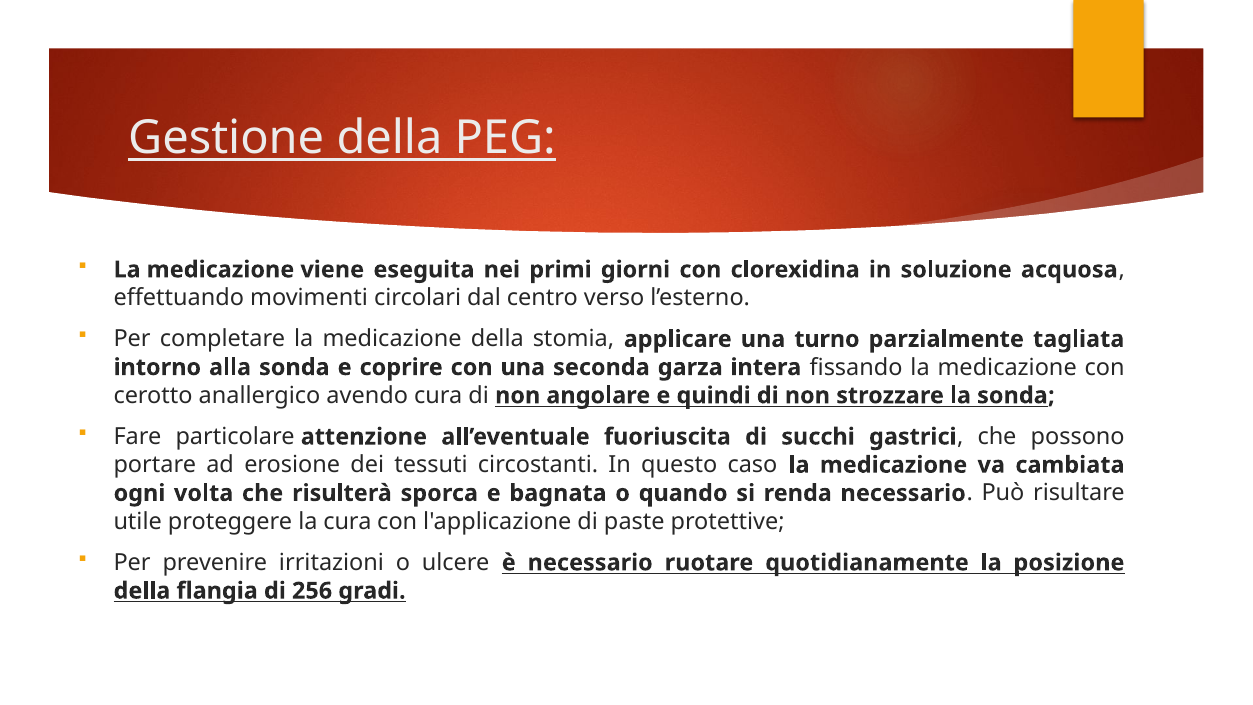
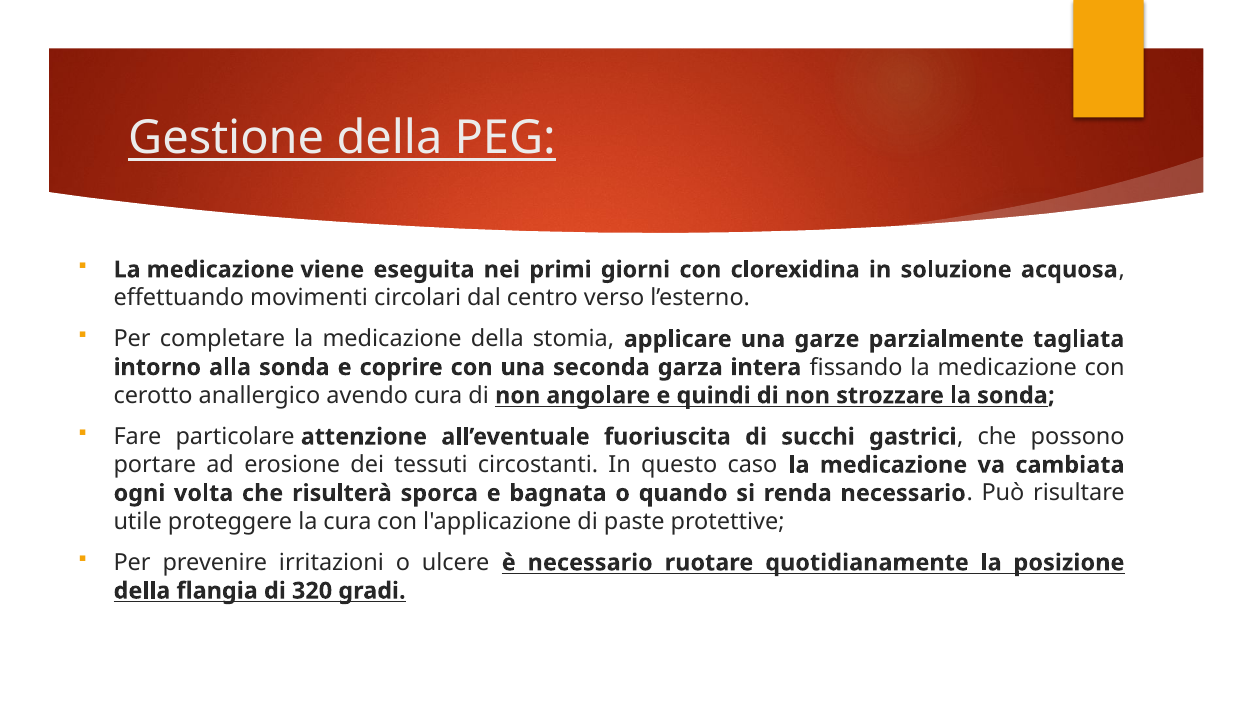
turno: turno -> garze
256: 256 -> 320
